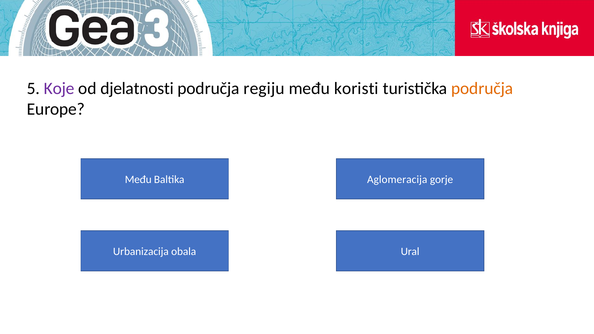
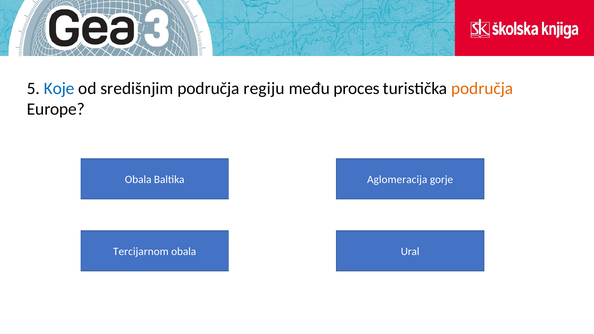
Koje colour: purple -> blue
djelatnosti: djelatnosti -> središnjim
koristi: koristi -> proces
Među at (138, 180): Među -> Obala
Urbanizacija: Urbanizacija -> Tercijarnom
